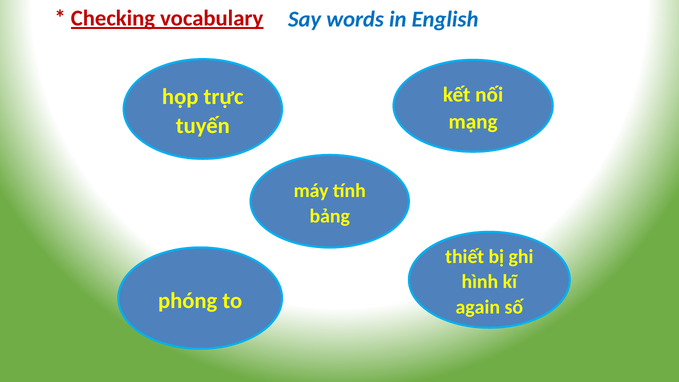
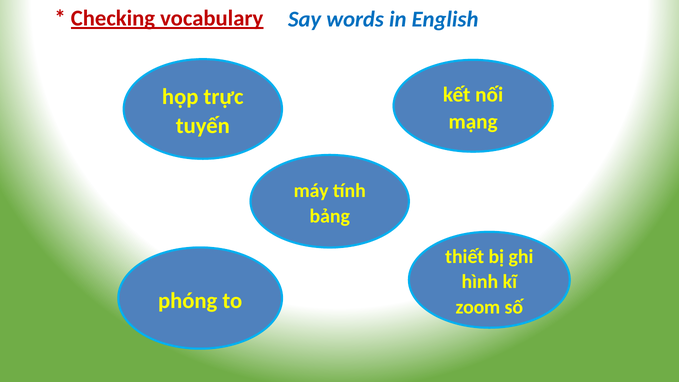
again at (478, 307): again -> zoom
